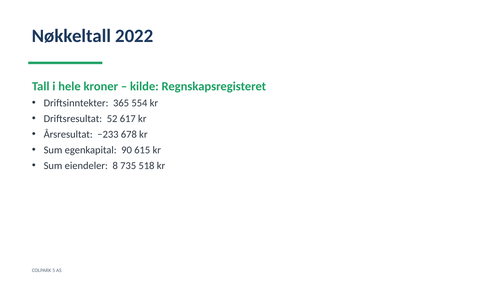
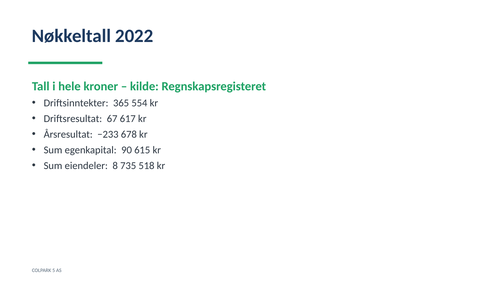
52: 52 -> 67
